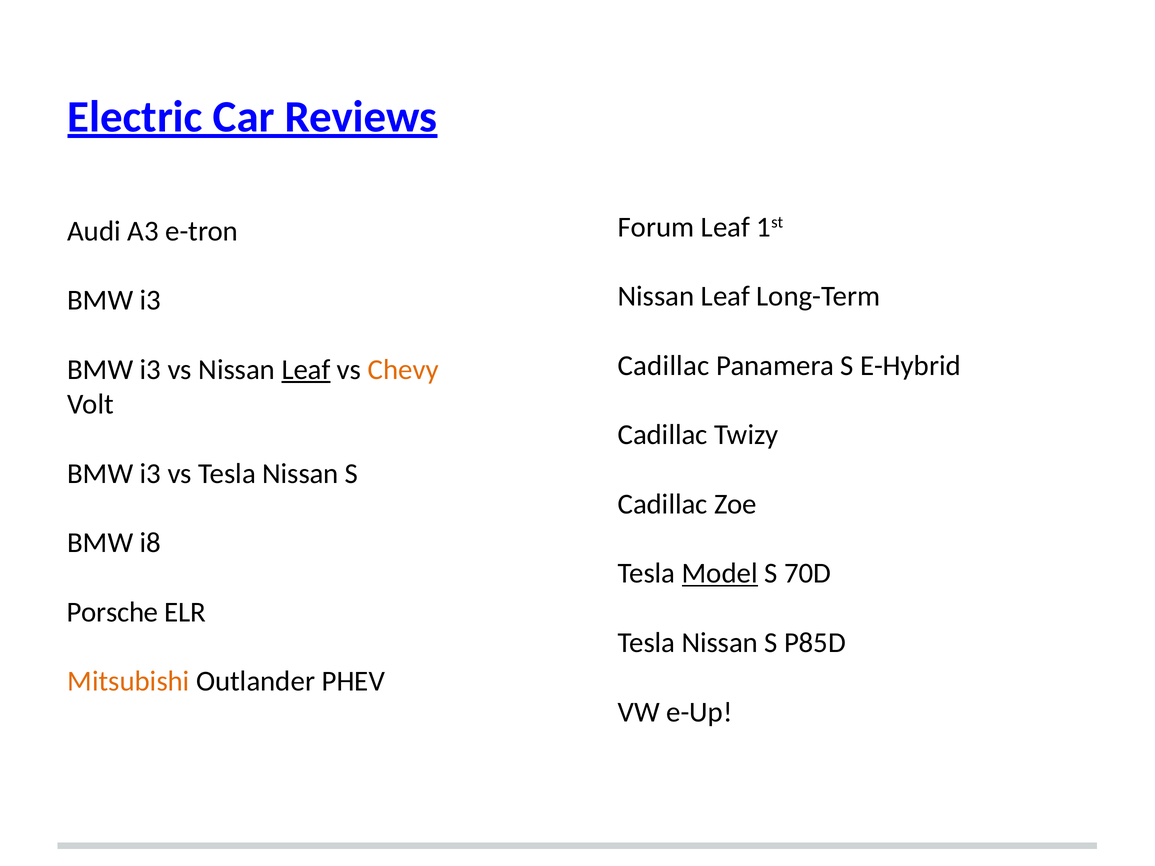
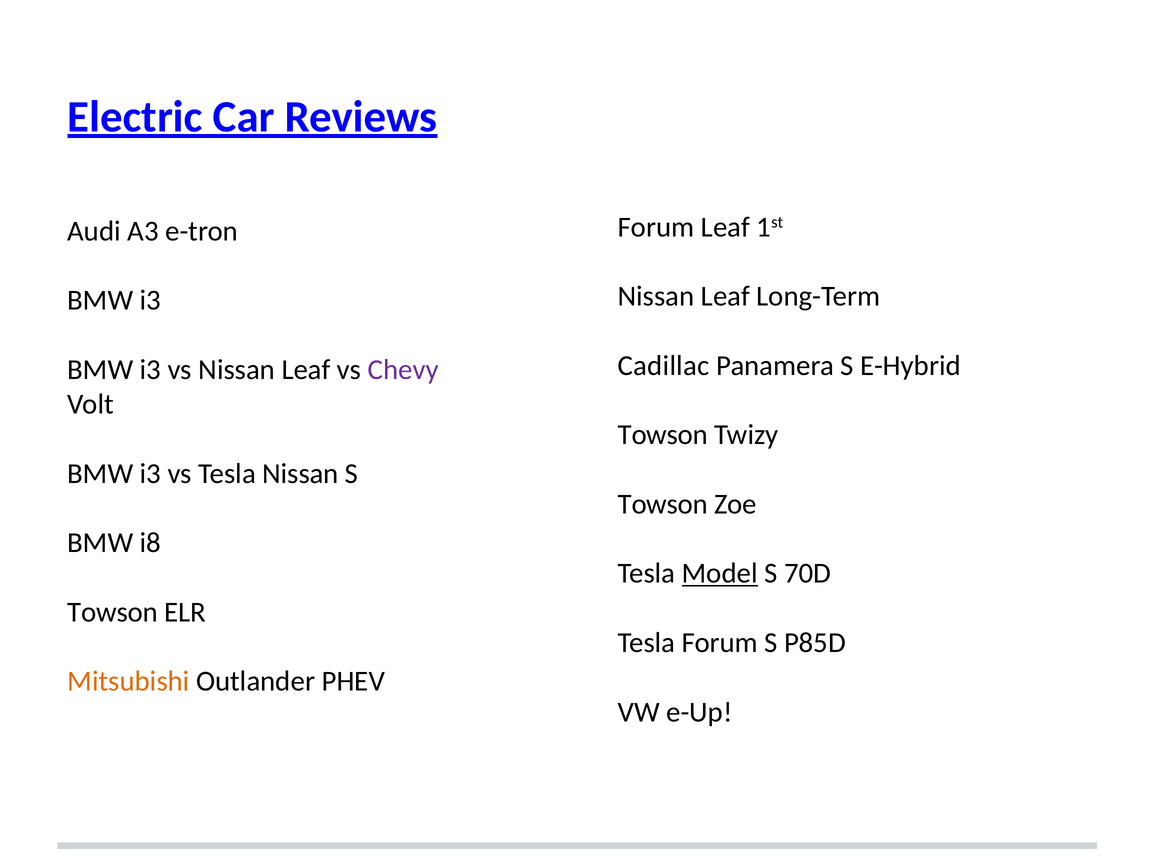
Leaf at (306, 370) underline: present -> none
Chevy colour: orange -> purple
Cadillac at (663, 435): Cadillac -> Towson
Cadillac at (663, 504): Cadillac -> Towson
Porsche at (113, 612): Porsche -> Towson
Nissan at (720, 643): Nissan -> Forum
